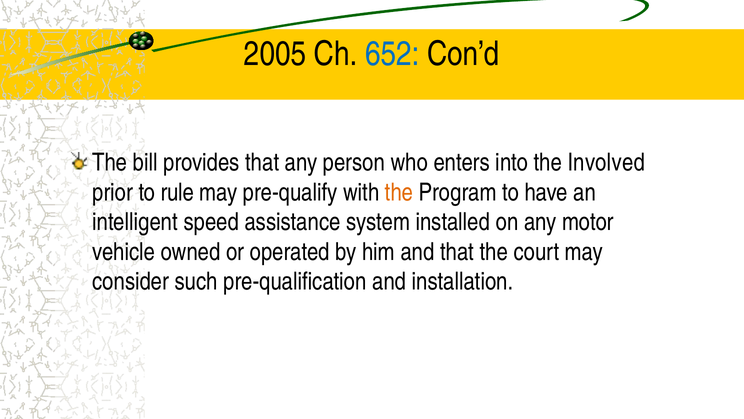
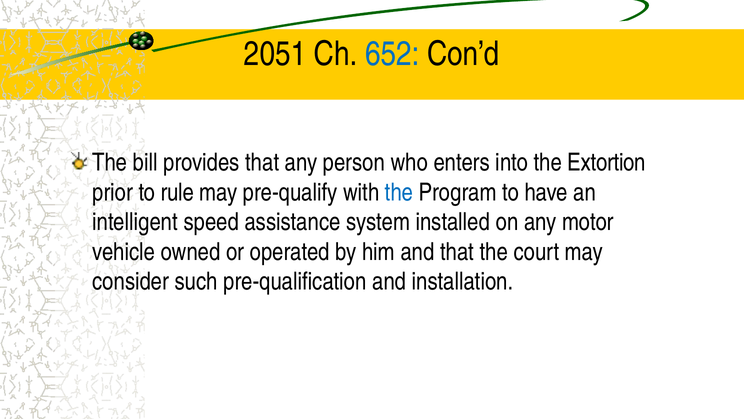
2005: 2005 -> 2051
Involved: Involved -> Extortion
the at (399, 192) colour: orange -> blue
